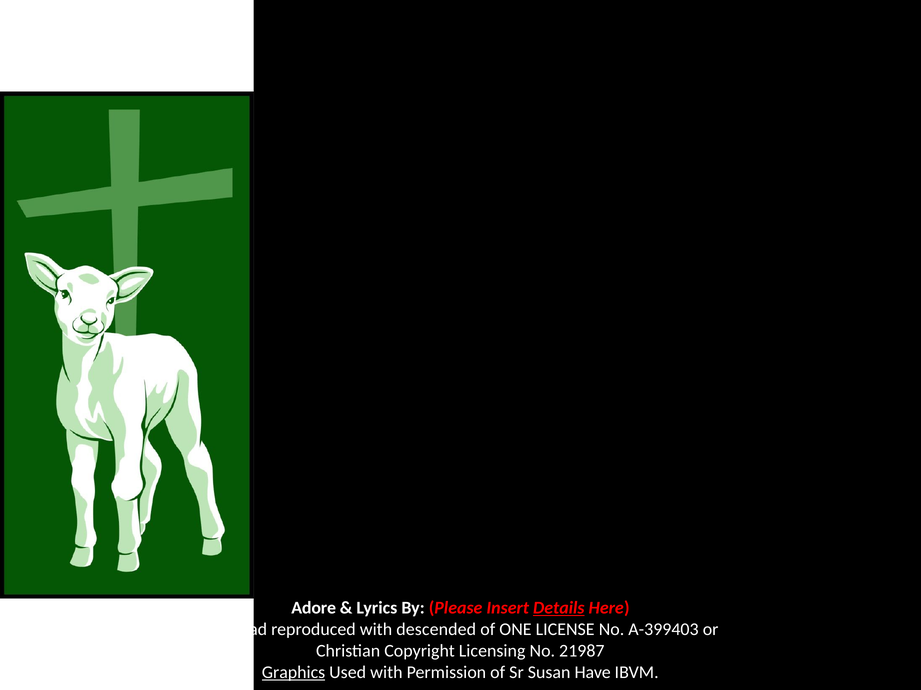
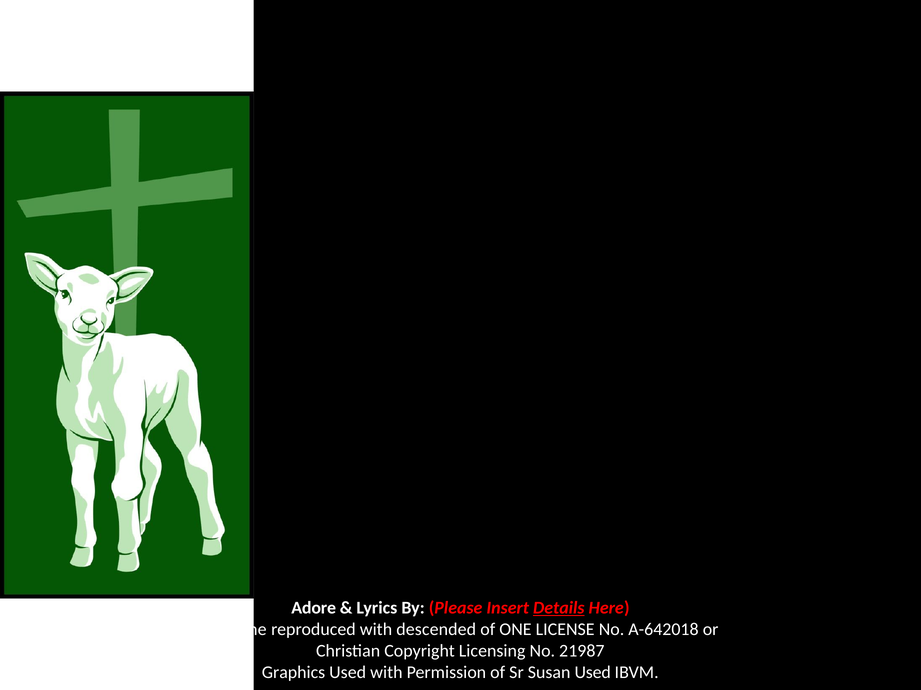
bread: bread -> name
A-399403: A-399403 -> A-642018
Graphics underline: present -> none
Susan Have: Have -> Used
